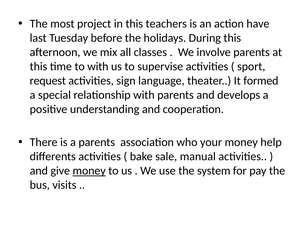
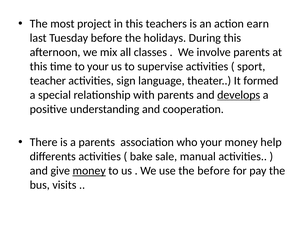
have: have -> earn
to with: with -> your
request: request -> teacher
develops underline: none -> present
the system: system -> before
